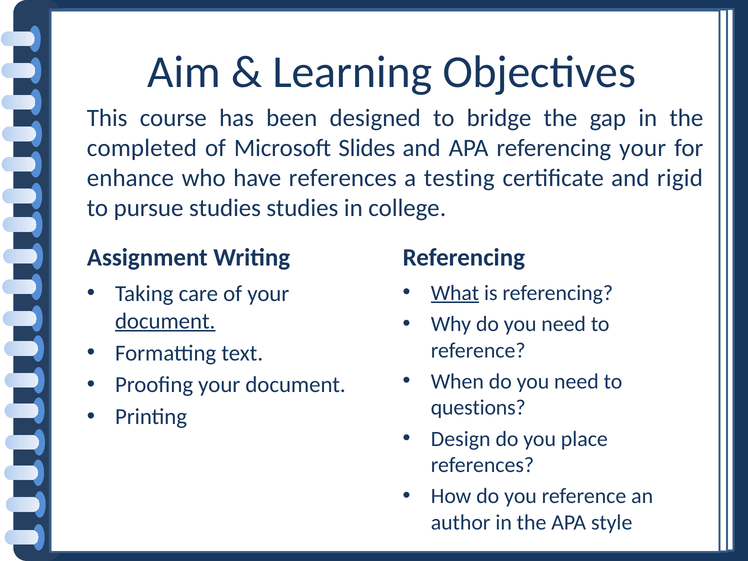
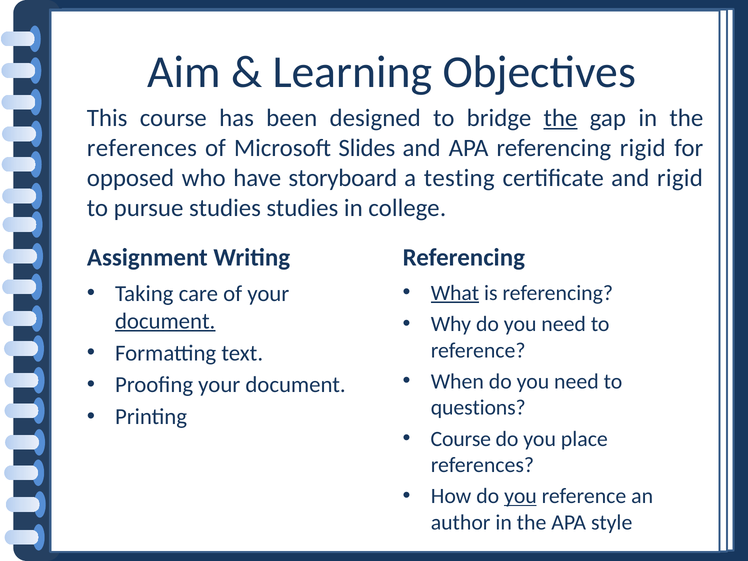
the at (560, 118) underline: none -> present
completed at (142, 148): completed -> references
referencing your: your -> rigid
enhance: enhance -> opposed
have references: references -> storyboard
Design at (461, 439): Design -> Course
you at (520, 496) underline: none -> present
